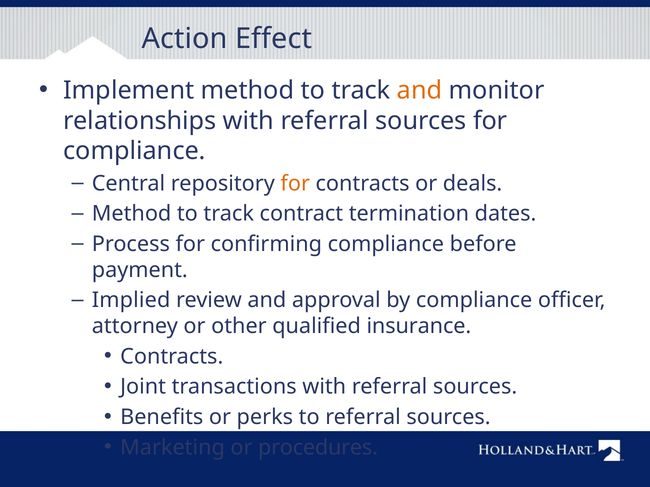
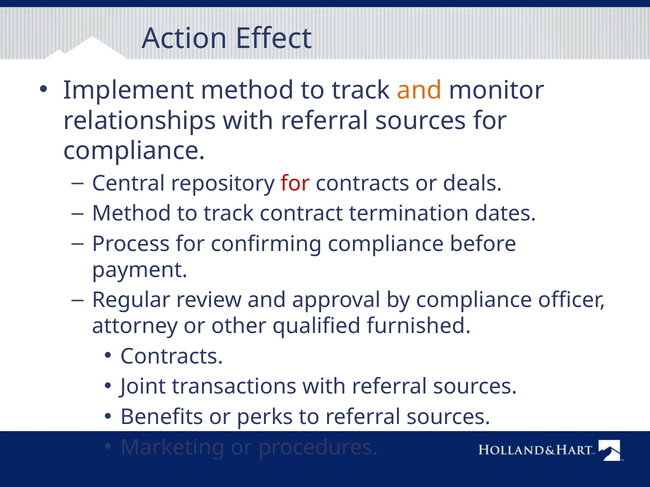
for at (295, 184) colour: orange -> red
Implied: Implied -> Regular
insurance: insurance -> furnished
